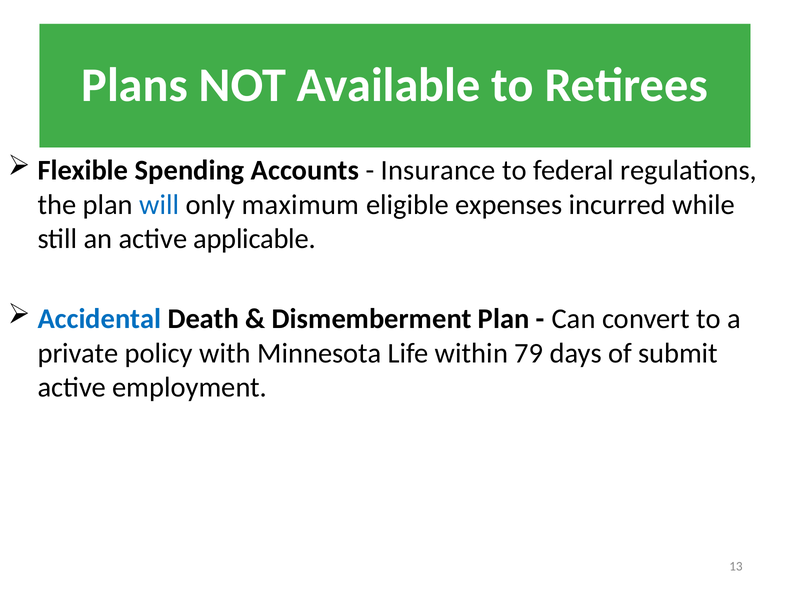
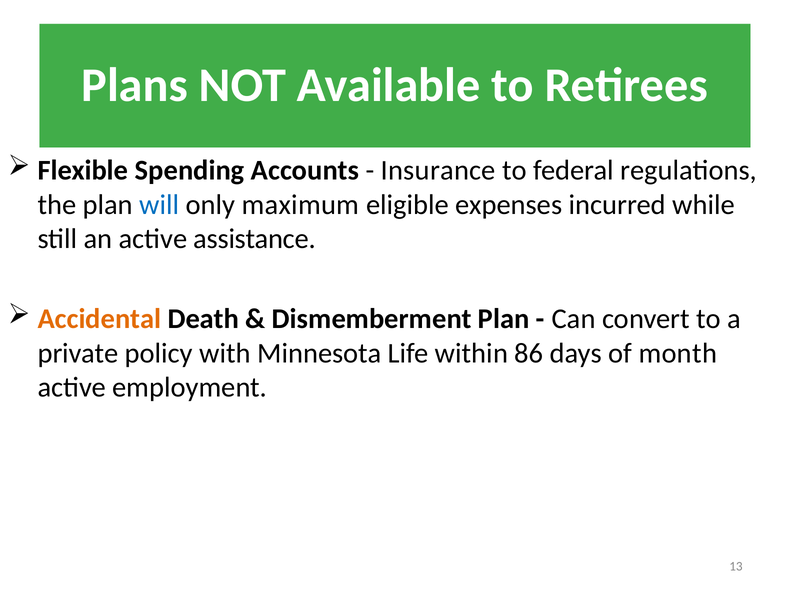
applicable: applicable -> assistance
Accidental colour: blue -> orange
79: 79 -> 86
submit: submit -> month
